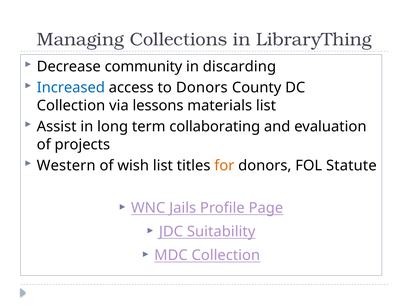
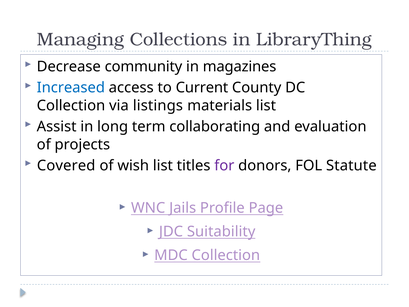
discarding: discarding -> magazines
to Donors: Donors -> Current
lessons: lessons -> listings
Western: Western -> Covered
for colour: orange -> purple
